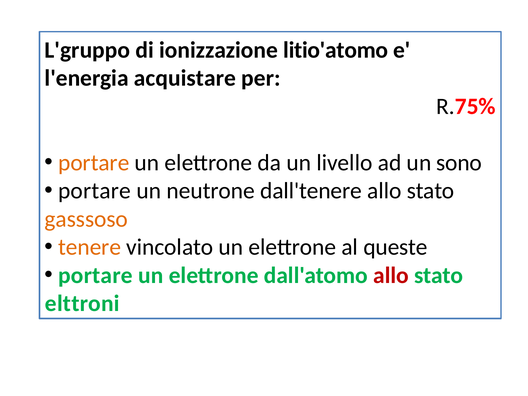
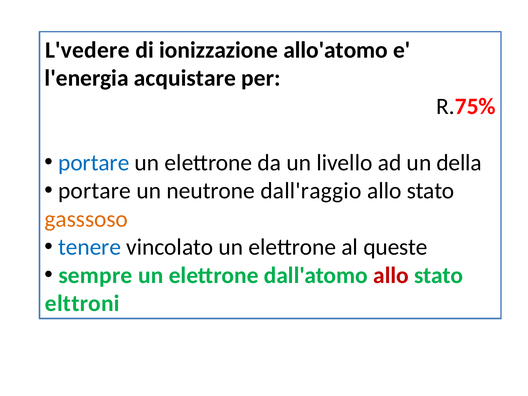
L'gruppo: L'gruppo -> L'vedere
litio'atomo: litio'atomo -> allo'atomo
portare at (94, 163) colour: orange -> blue
sono: sono -> della
dall'tenere: dall'tenere -> dall'raggio
tenere colour: orange -> blue
portare at (95, 275): portare -> sempre
